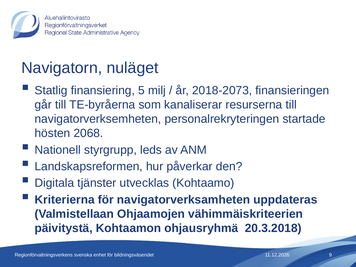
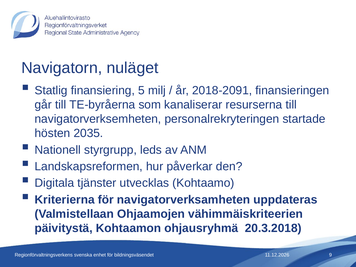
2018-2073: 2018-2073 -> 2018-2091
2068: 2068 -> 2035
